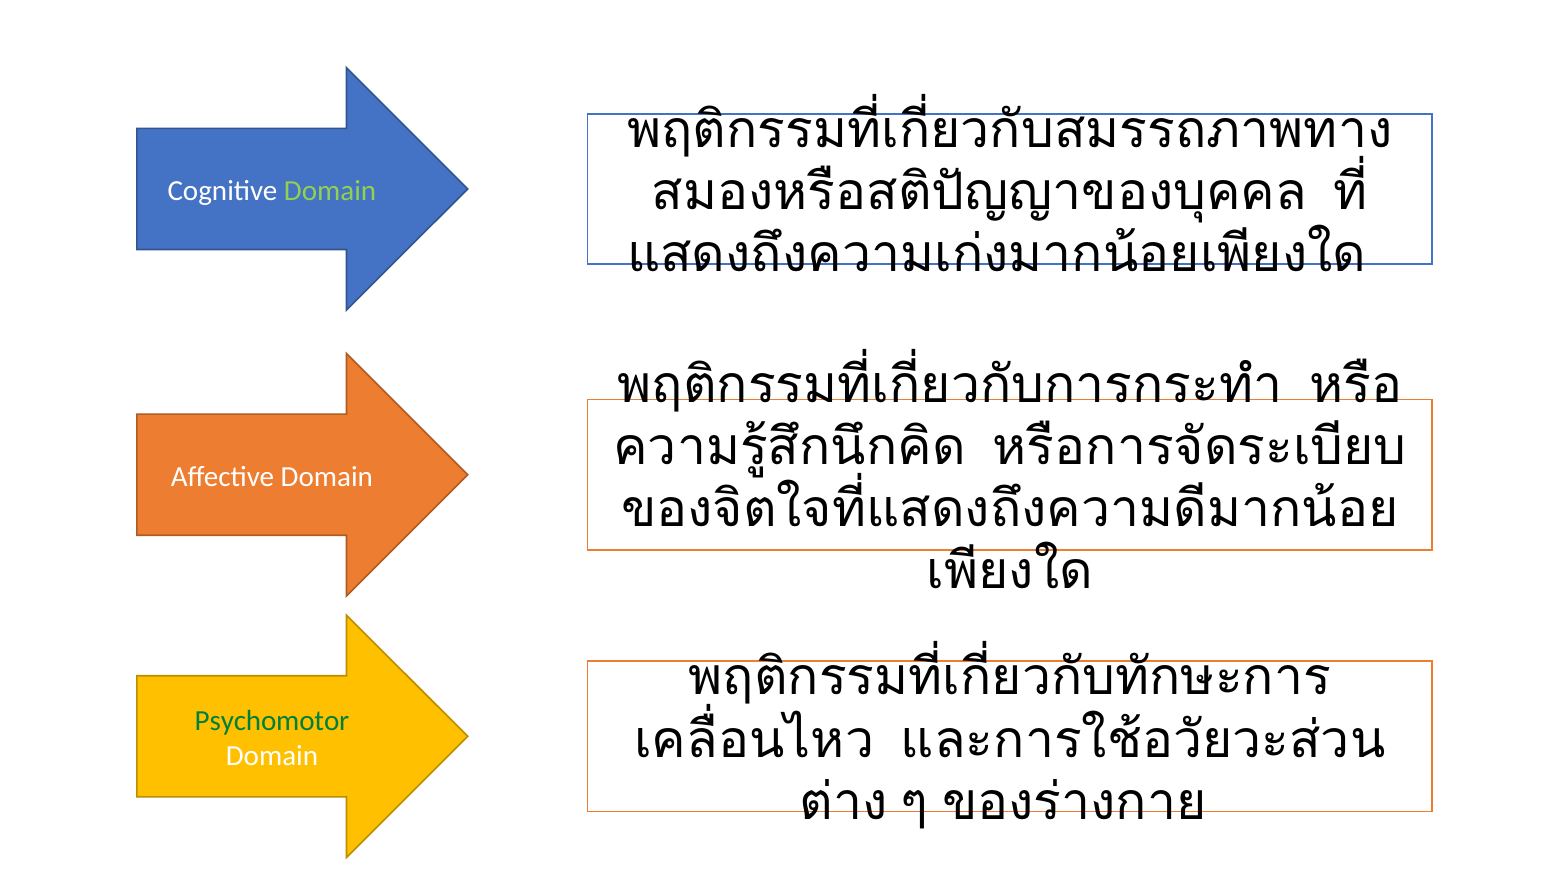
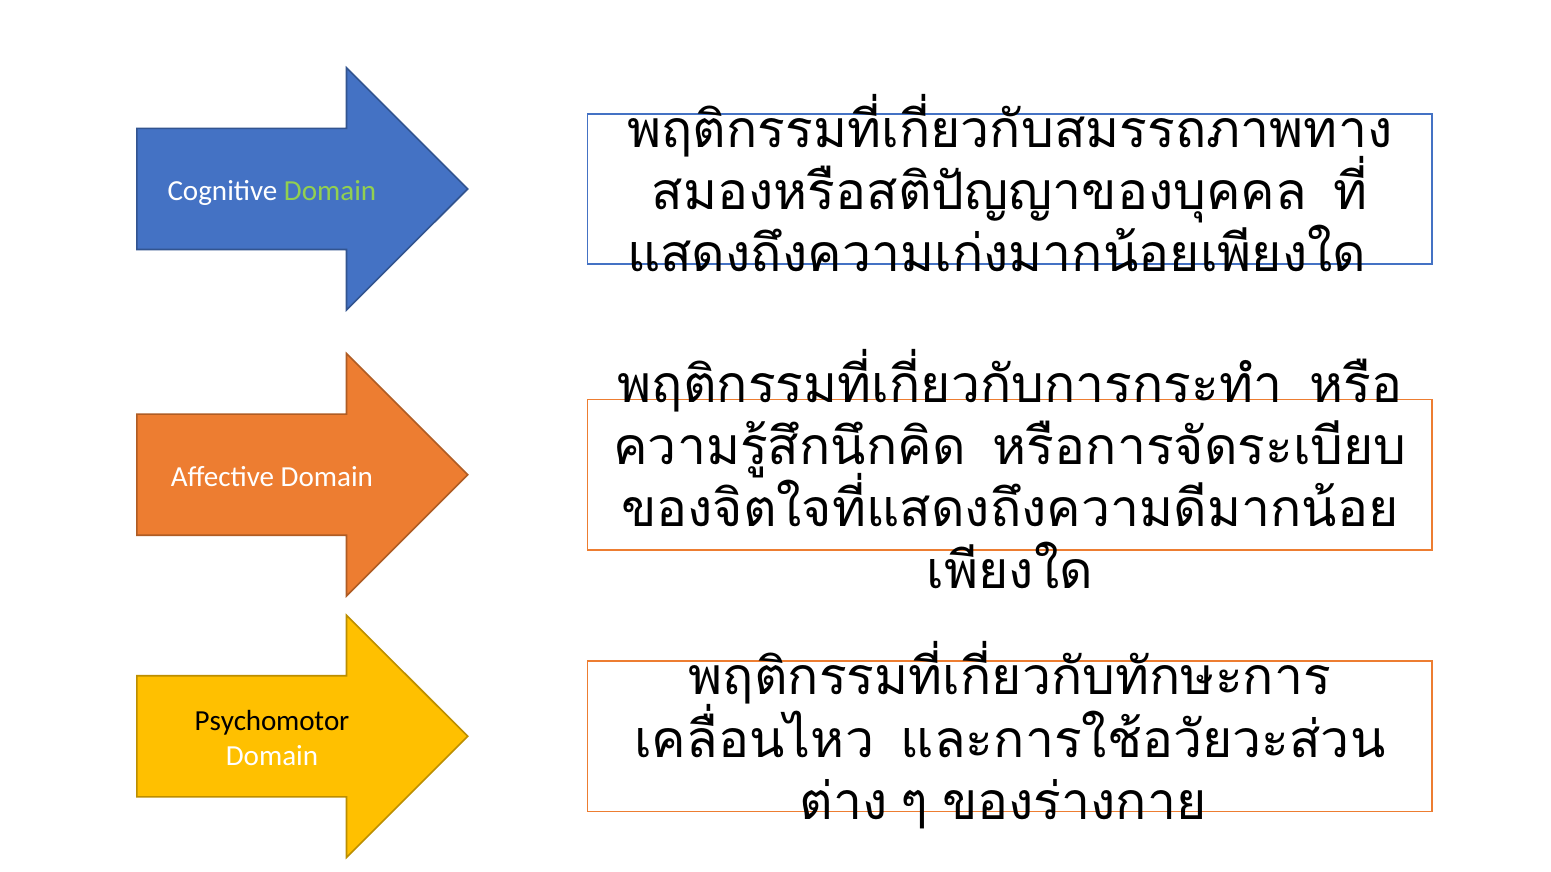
Psychomotor colour: green -> black
